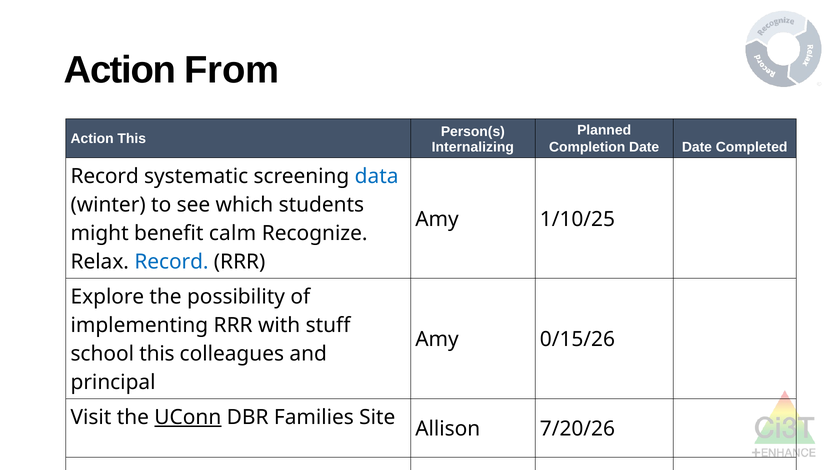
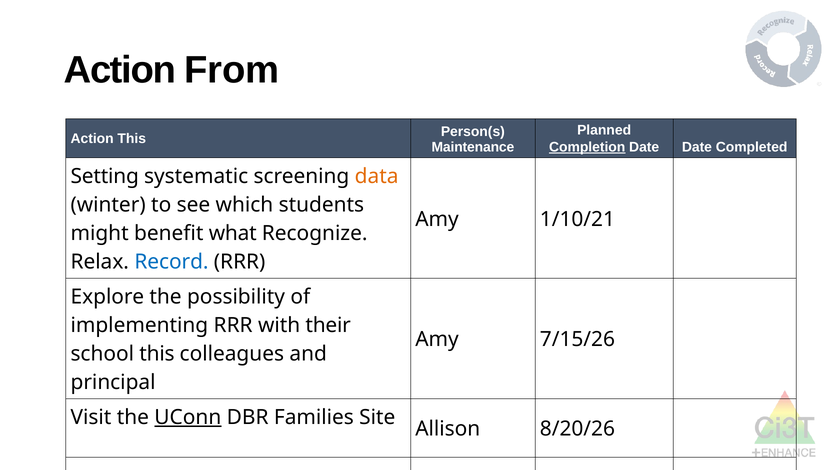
Internalizing: Internalizing -> Maintenance
Completion underline: none -> present
Record at (105, 176): Record -> Setting
data colour: blue -> orange
1/10/25: 1/10/25 -> 1/10/21
calm: calm -> what
stuff: stuff -> their
0/15/26: 0/15/26 -> 7/15/26
7/20/26: 7/20/26 -> 8/20/26
